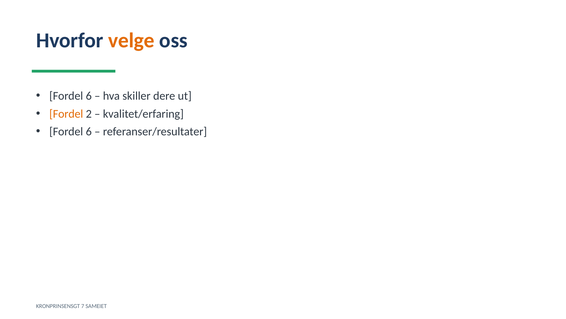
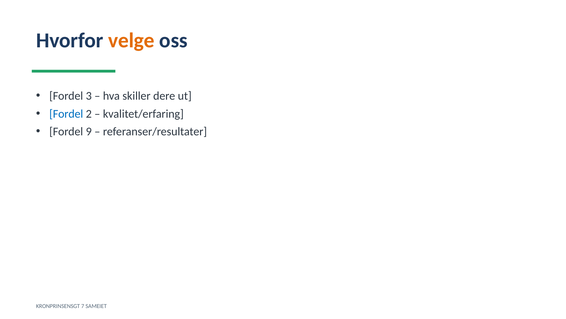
6 at (89, 96): 6 -> 3
Fordel at (66, 114) colour: orange -> blue
6 at (89, 131): 6 -> 9
